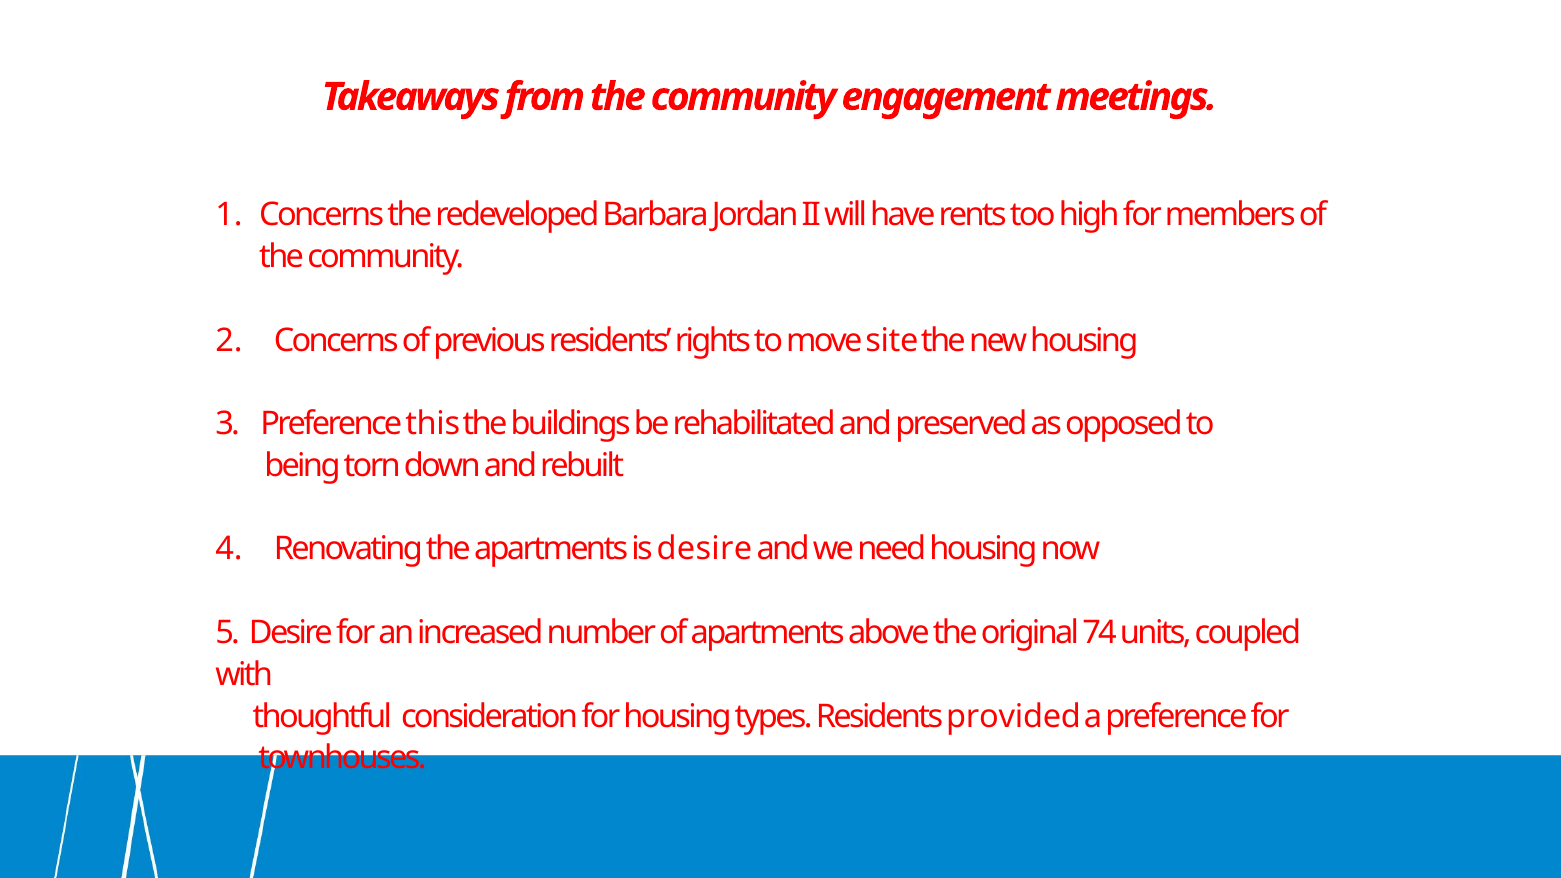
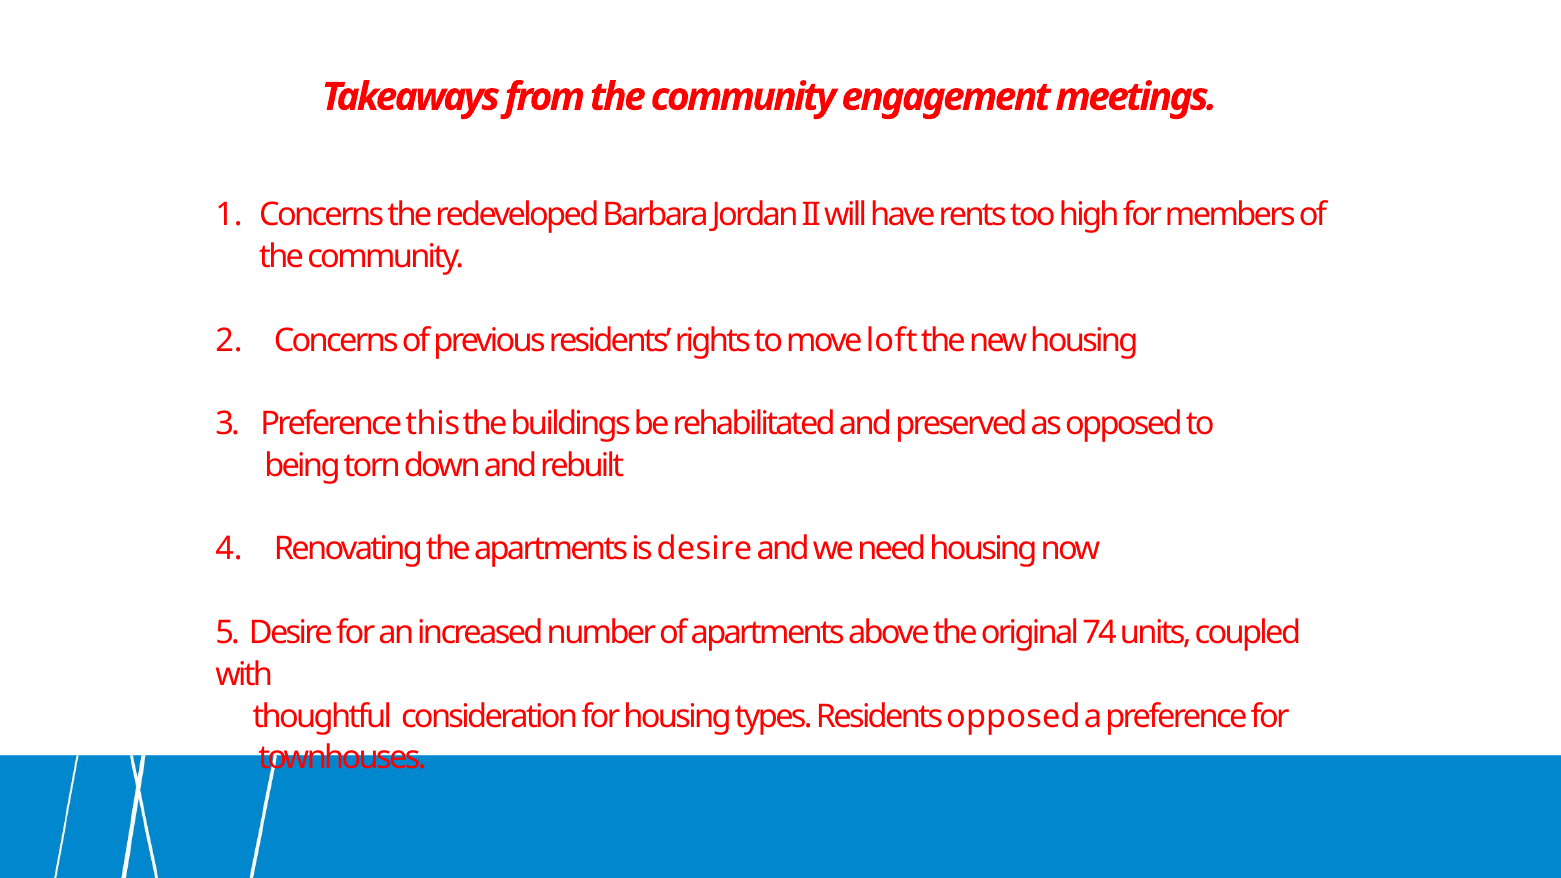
site: site -> loft
Residents provided: provided -> opposed
